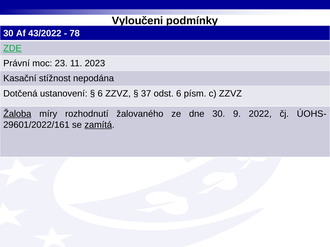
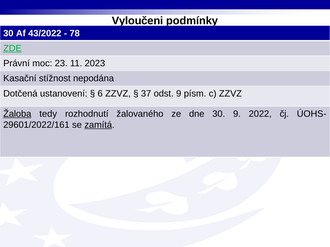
odst 6: 6 -> 9
míry: míry -> tedy
